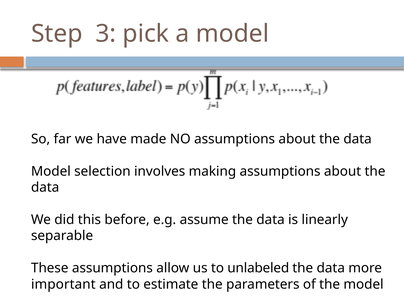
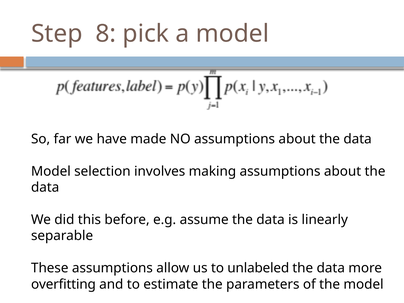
3: 3 -> 8
important: important -> overfitting
